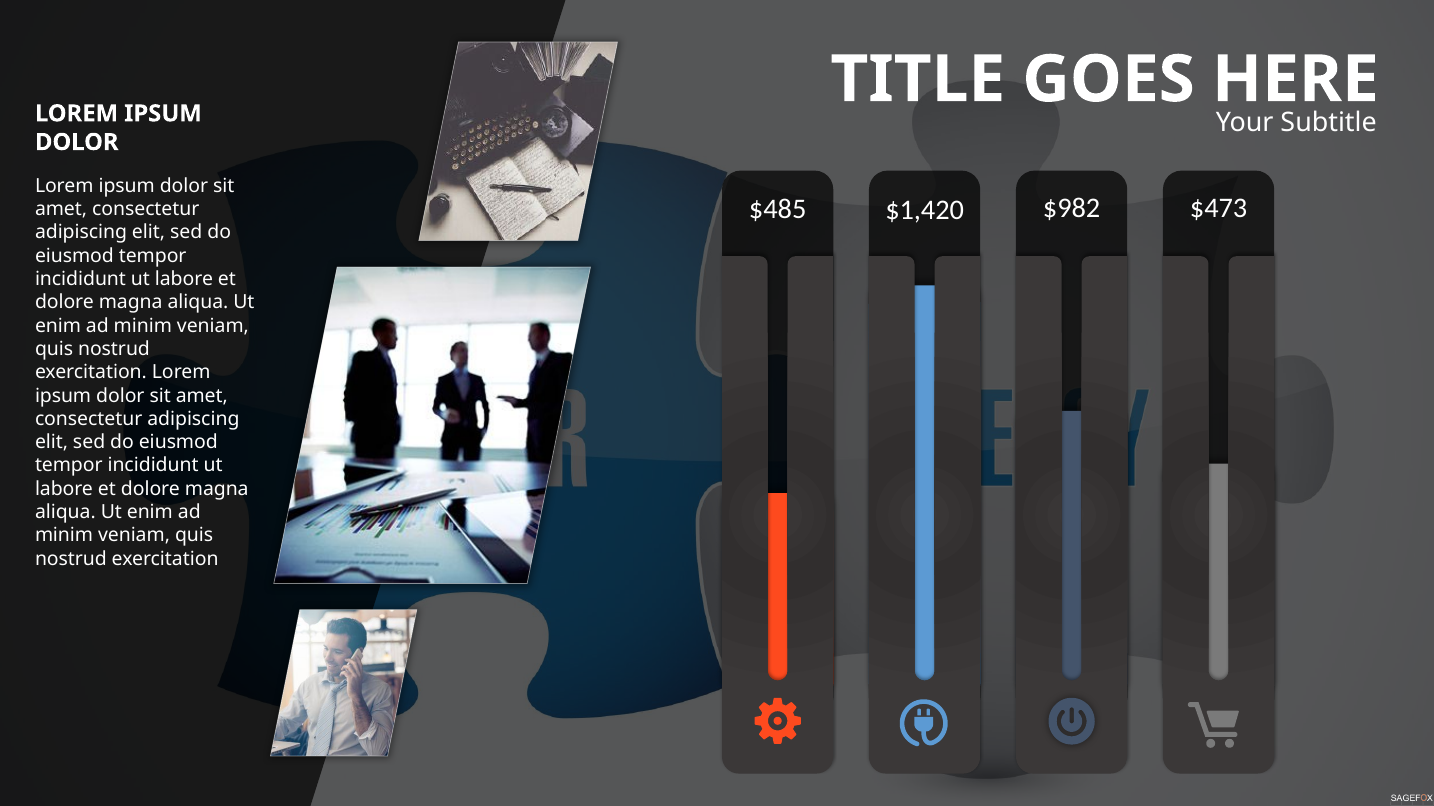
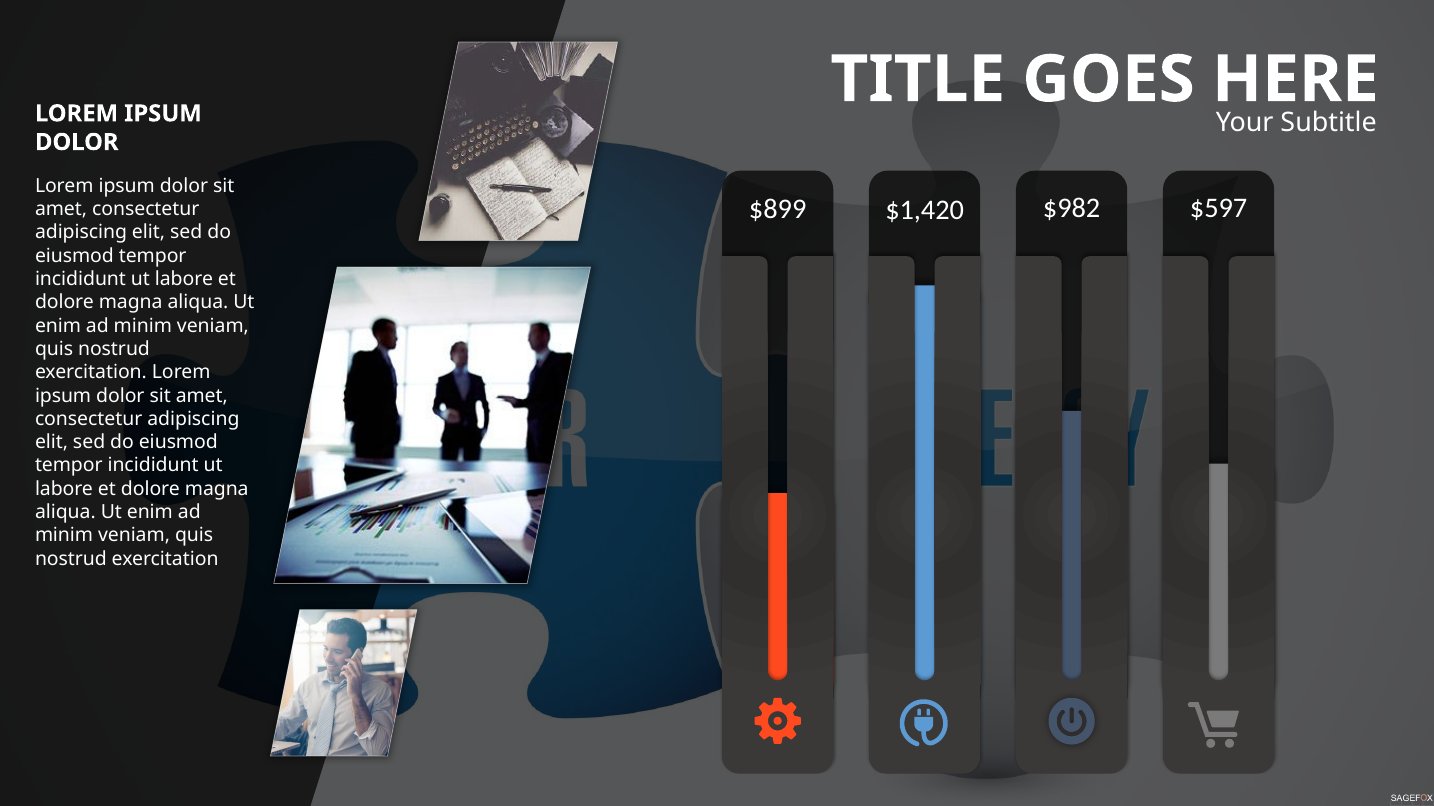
$485: $485 -> $899
$473: $473 -> $597
